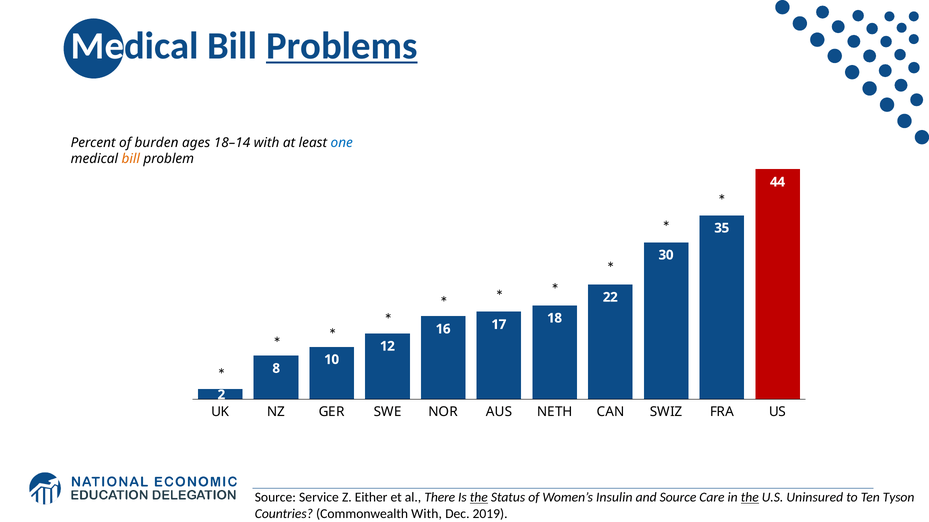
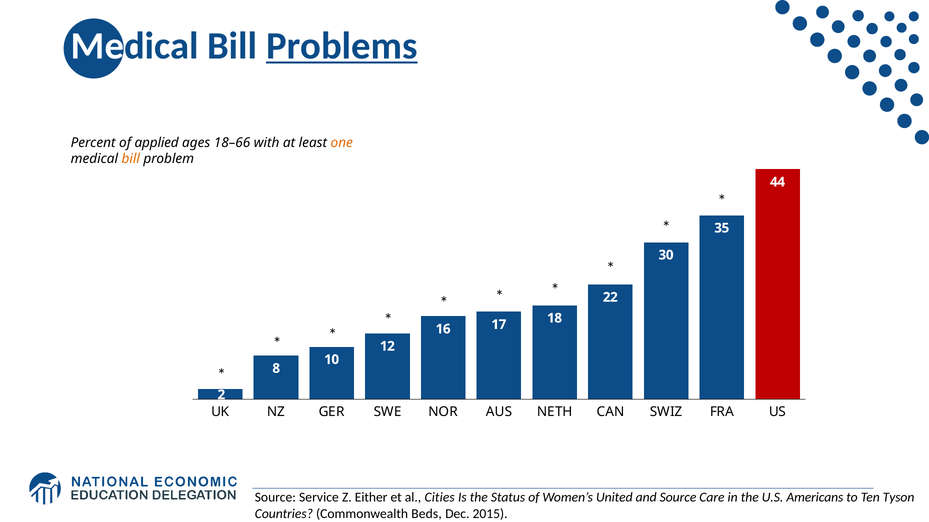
burden: burden -> applied
18–14: 18–14 -> 18–66
one colour: blue -> orange
There: There -> Cities
the at (479, 498) underline: present -> none
Insulin: Insulin -> United
the at (750, 498) underline: present -> none
Uninsured: Uninsured -> Americans
Commonwealth With: With -> Beds
2019: 2019 -> 2015
